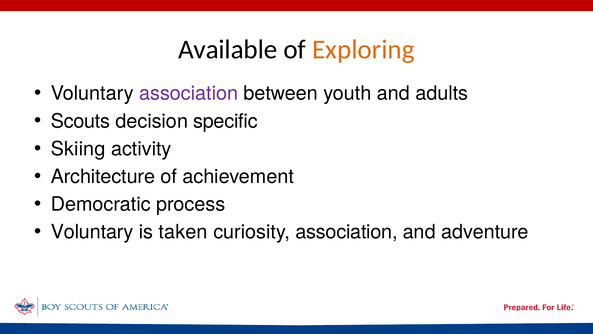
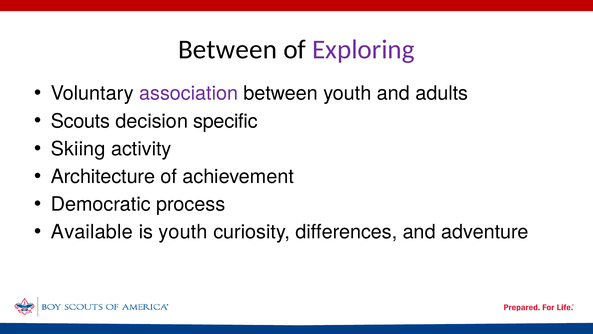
Available at (228, 49): Available -> Between
Exploring colour: orange -> purple
Voluntary at (92, 232): Voluntary -> Available
is taken: taken -> youth
curiosity association: association -> differences
